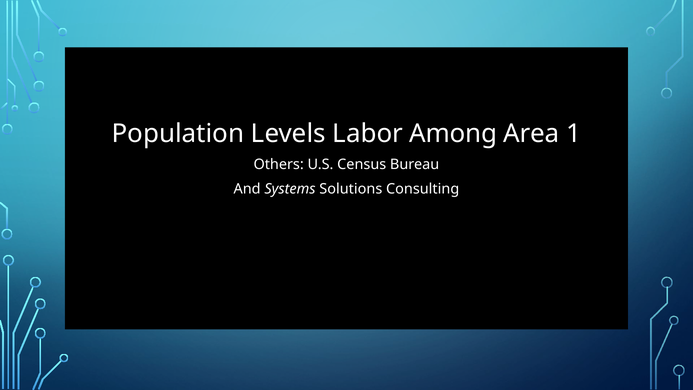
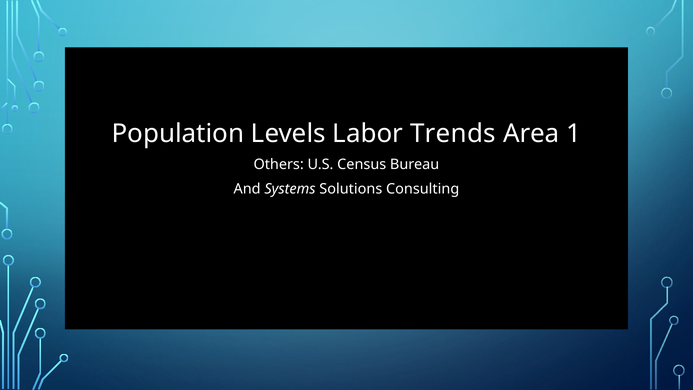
Among: Among -> Trends
